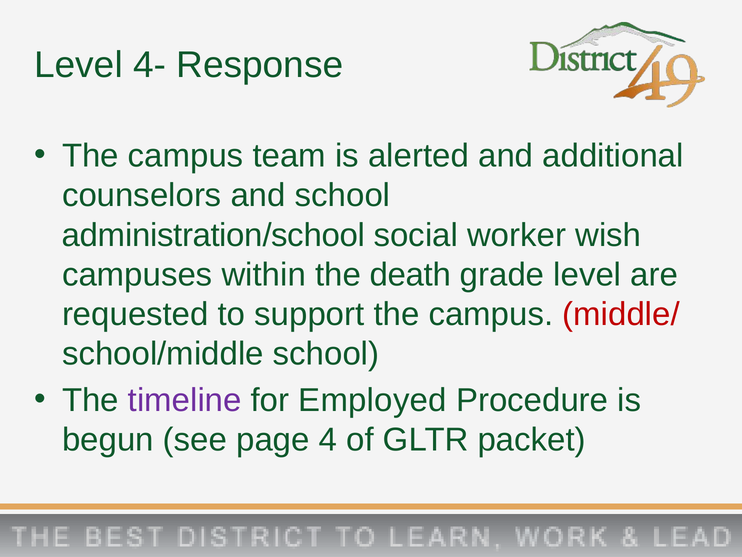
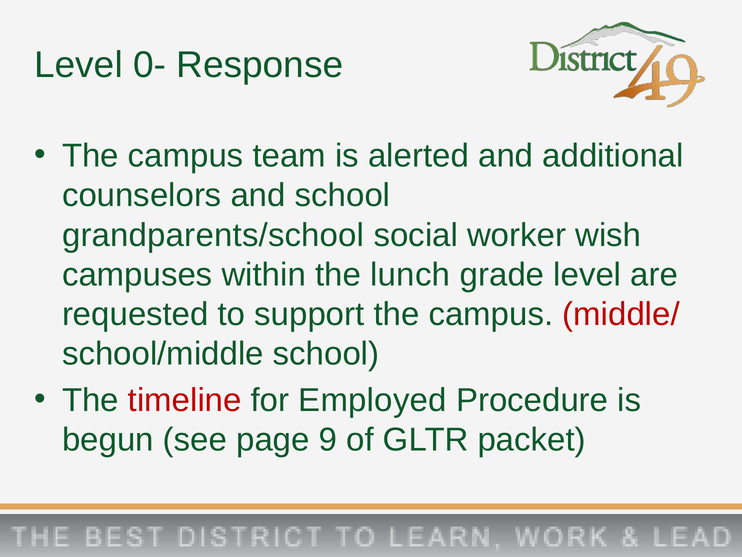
4-: 4- -> 0-
administration/school: administration/school -> grandparents/school
death: death -> lunch
timeline colour: purple -> red
4: 4 -> 9
